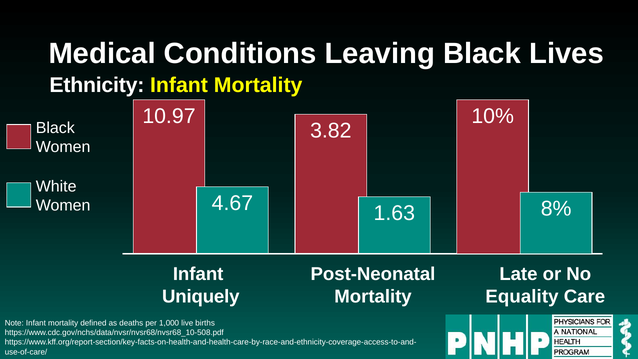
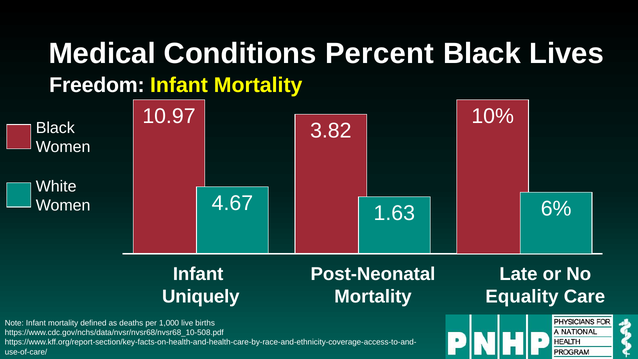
Leaving: Leaving -> Percent
Ethnicity: Ethnicity -> Freedom
8%: 8% -> 6%
